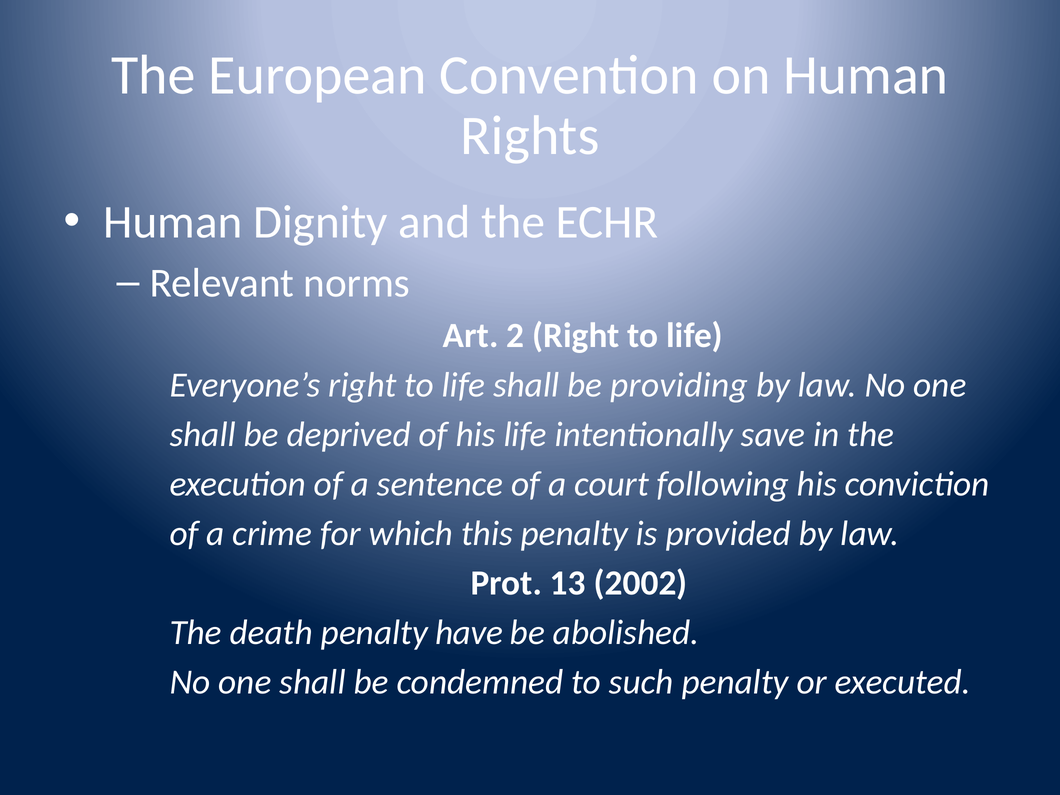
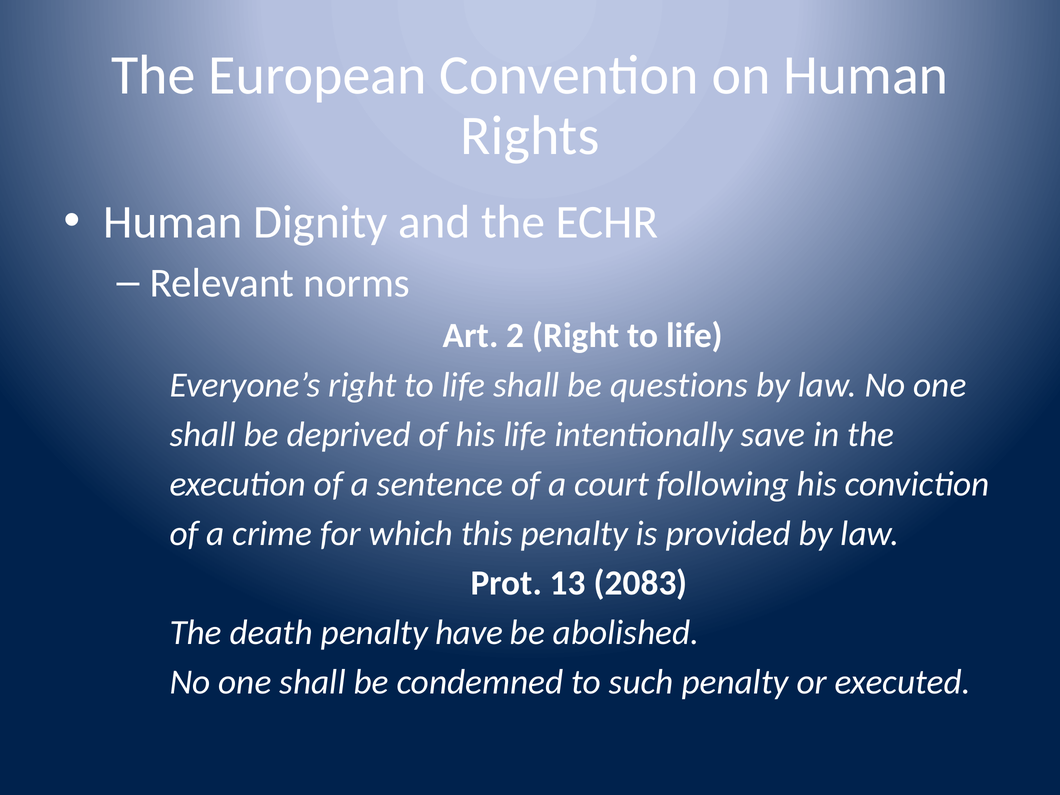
providing: providing -> questions
2002: 2002 -> 2083
